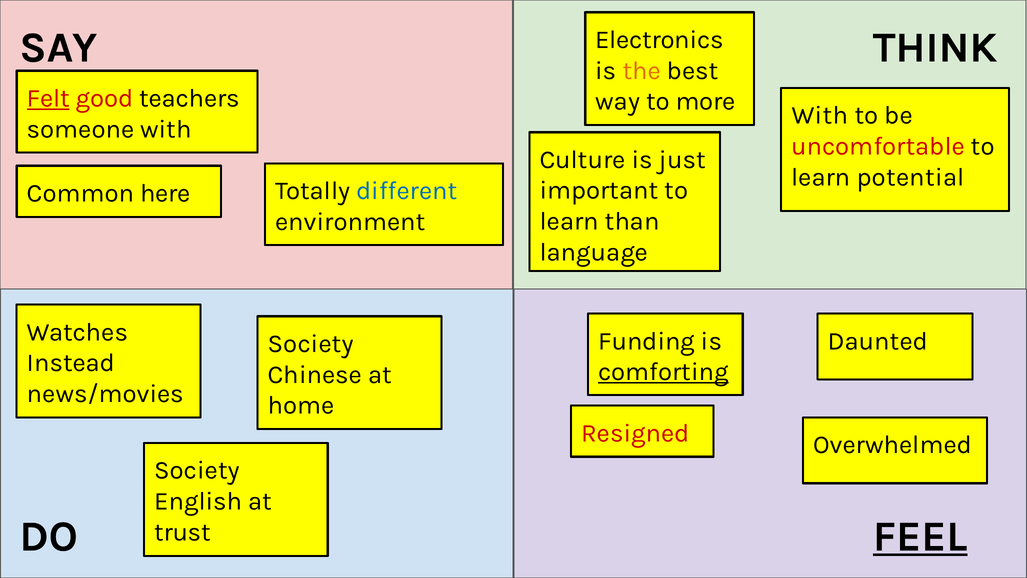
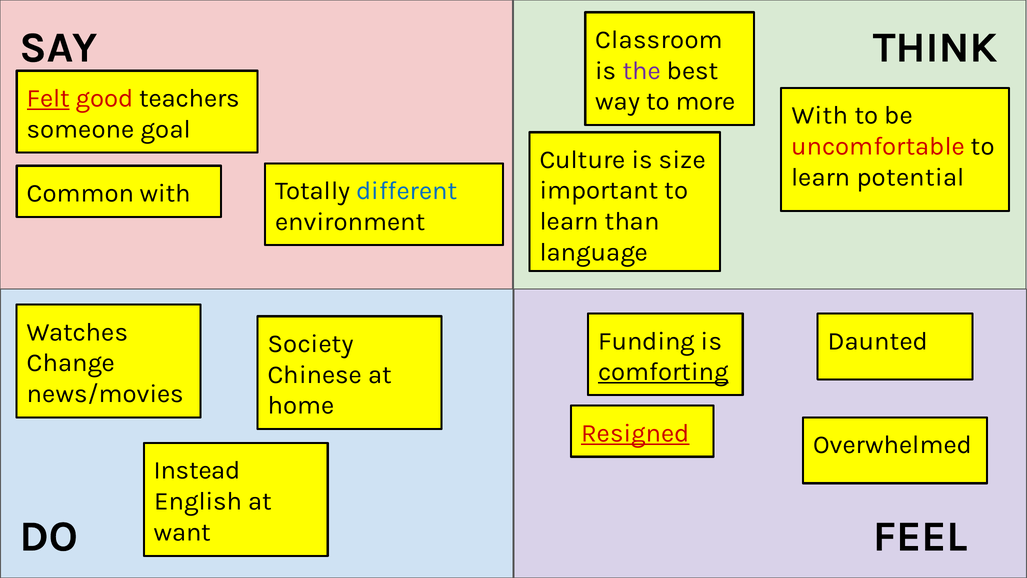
Electronics: Electronics -> Classroom
the colour: orange -> purple
someone with: with -> goal
just: just -> size
Common here: here -> with
Instead: Instead -> Change
Resigned underline: none -> present
Society at (197, 470): Society -> Instead
FEEL underline: present -> none
trust: trust -> want
